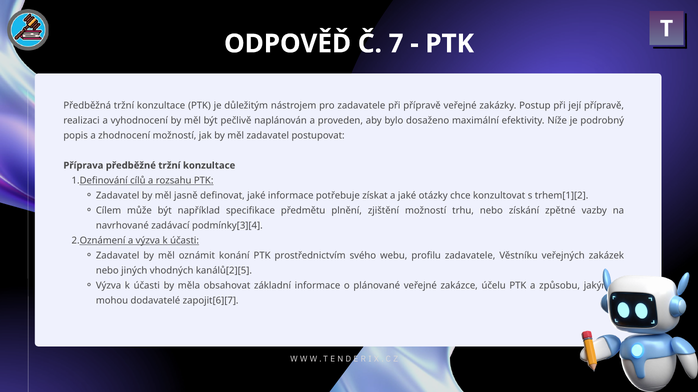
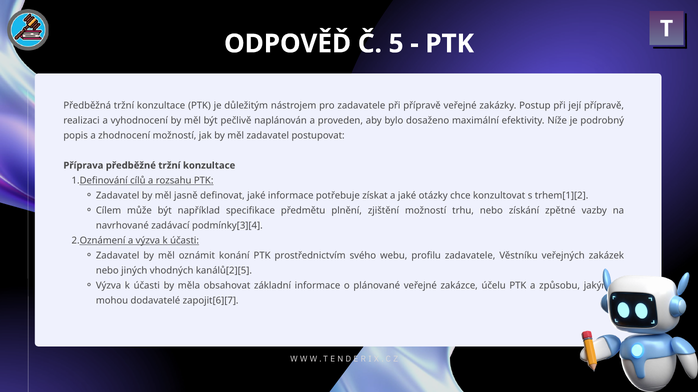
7: 7 -> 5
